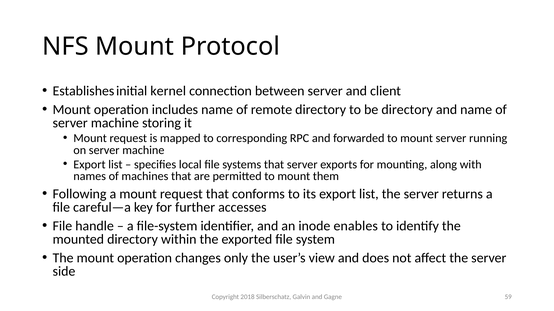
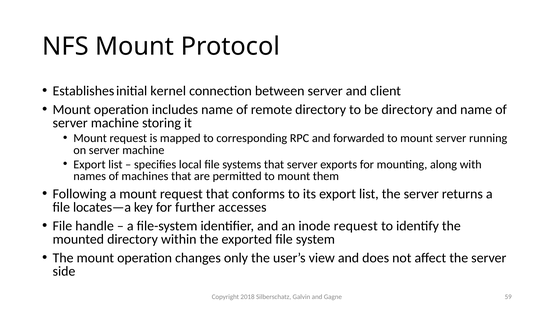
careful—a: careful—a -> locates—a
inode enables: enables -> request
